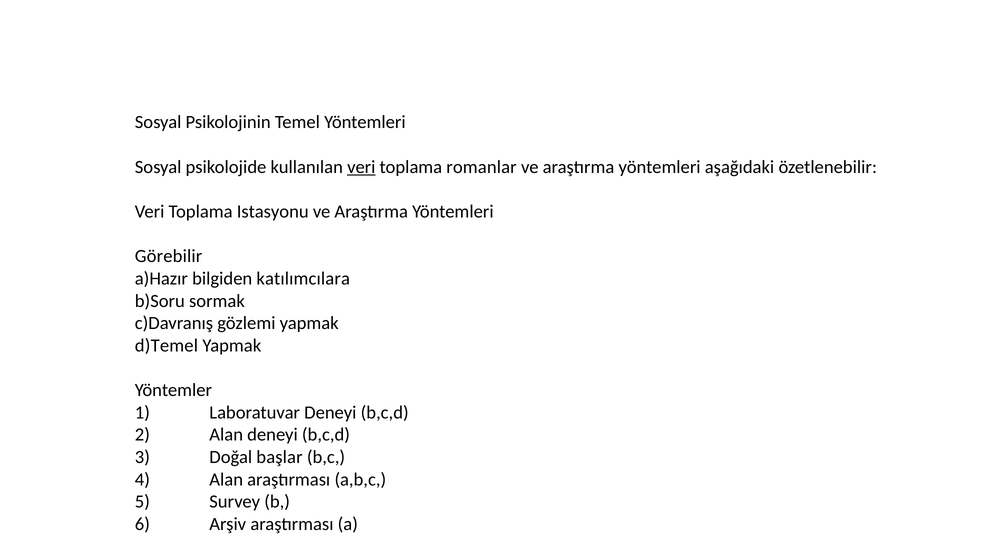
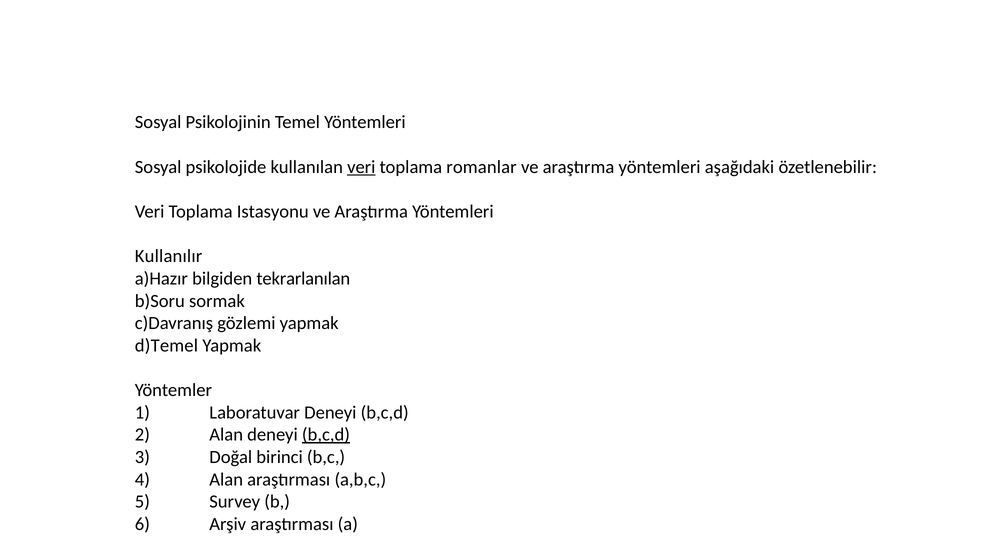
Görebilir: Görebilir -> Kullanılır
katılımcılara: katılımcılara -> tekrarlanılan
b,c,d at (326, 435) underline: none -> present
başlar: başlar -> birinci
